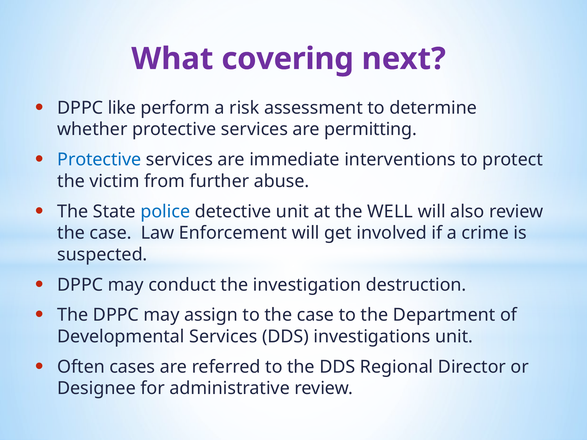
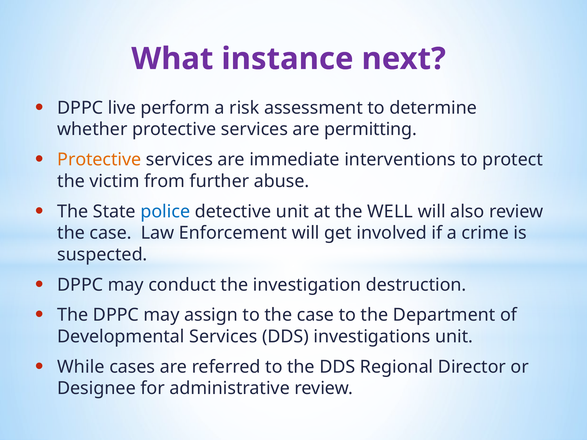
covering: covering -> instance
like: like -> live
Protective at (99, 160) colour: blue -> orange
Often: Often -> While
